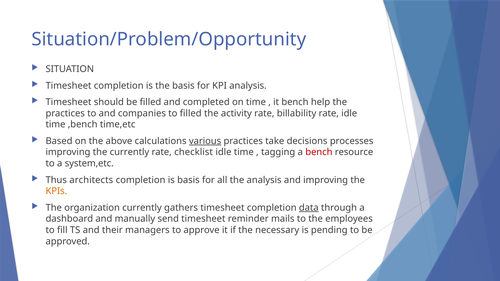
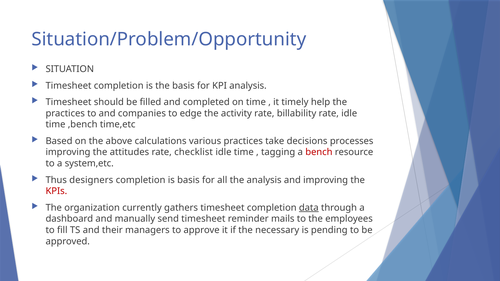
it bench: bench -> timely
to filled: filled -> edge
various underline: present -> none
the currently: currently -> attitudes
architects: architects -> designers
KPIs colour: orange -> red
